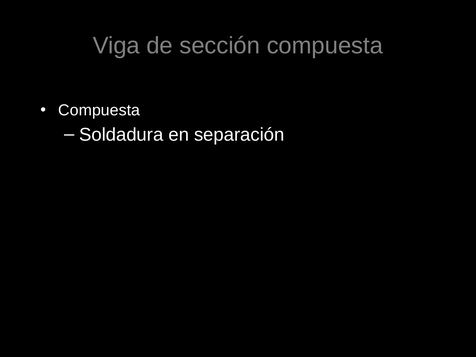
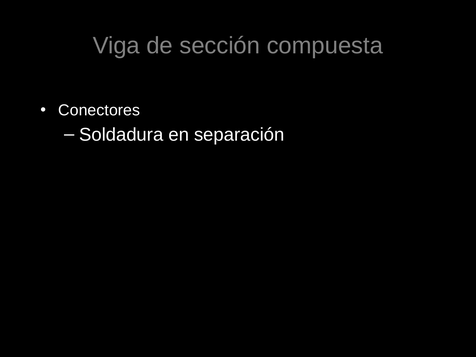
Compuesta at (99, 110): Compuesta -> Conectores
